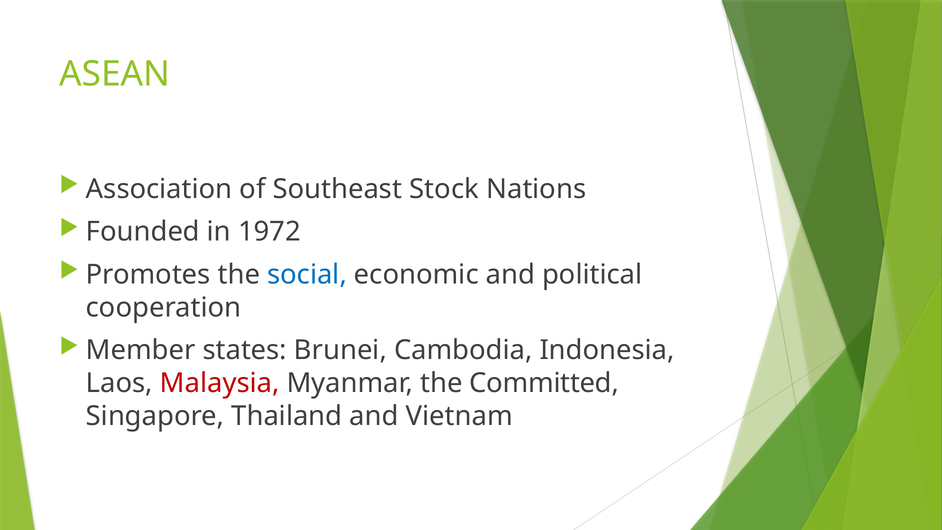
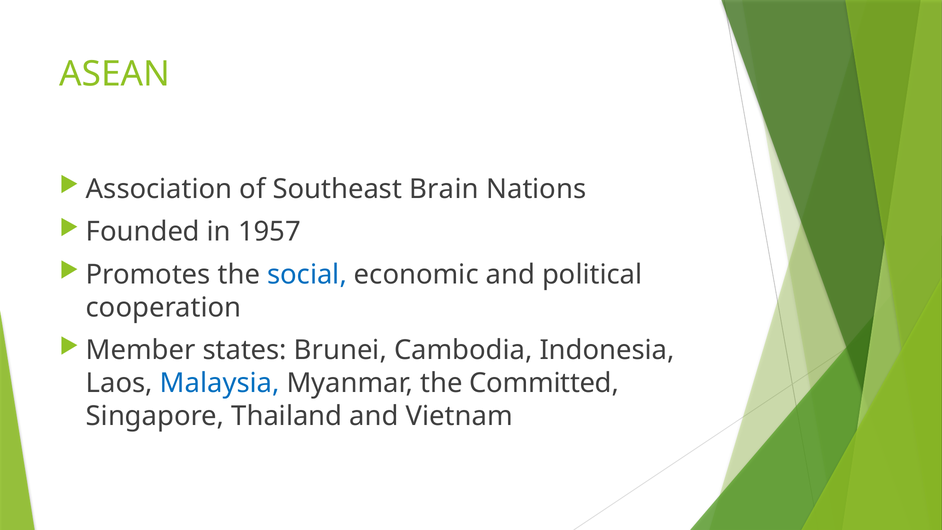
Stock: Stock -> Brain
1972: 1972 -> 1957
Malaysia colour: red -> blue
